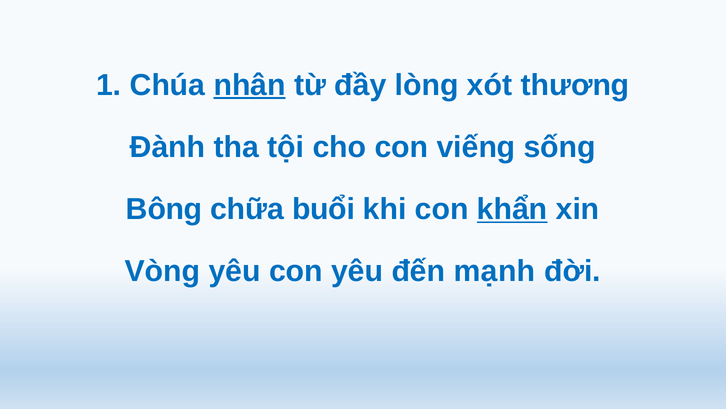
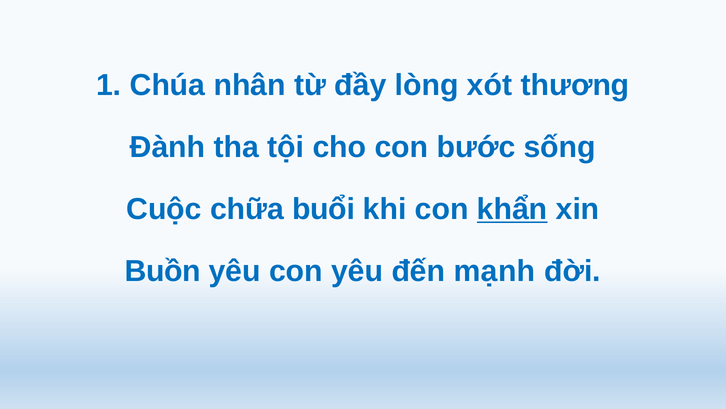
nhân underline: present -> none
viếng: viếng -> bước
Bông: Bông -> Cuộc
Vòng: Vòng -> Buồn
